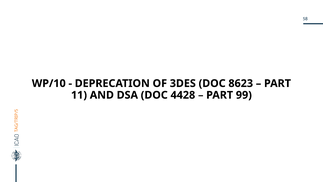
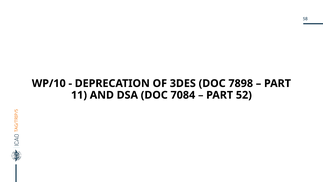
8623: 8623 -> 7898
4428: 4428 -> 7084
99: 99 -> 52
